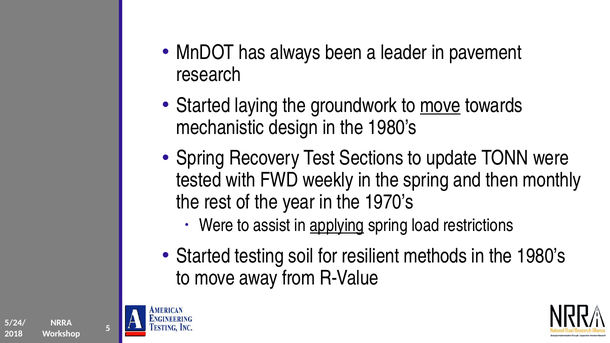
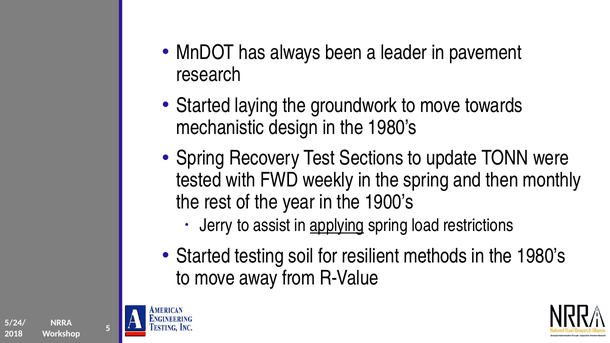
move at (440, 105) underline: present -> none
1970’s: 1970’s -> 1900’s
Were at (216, 225): Were -> Jerry
